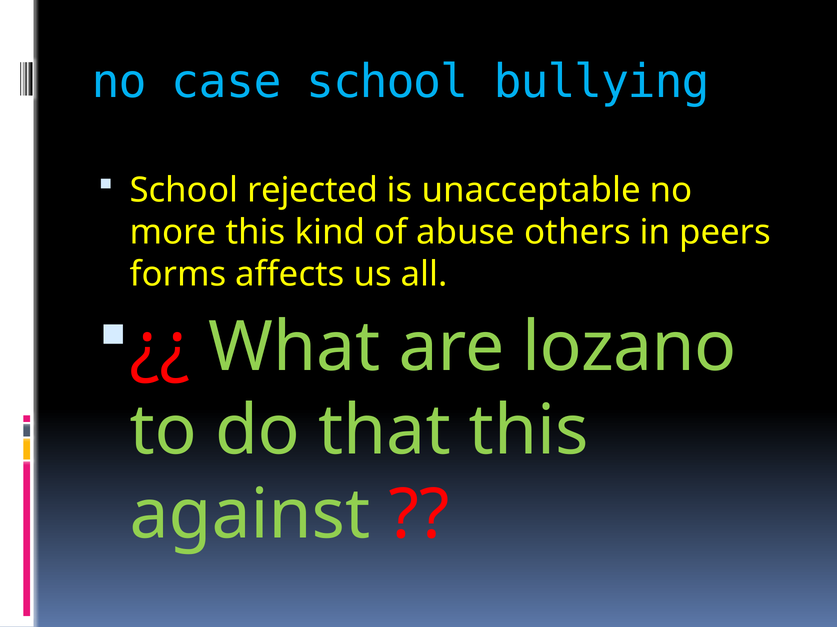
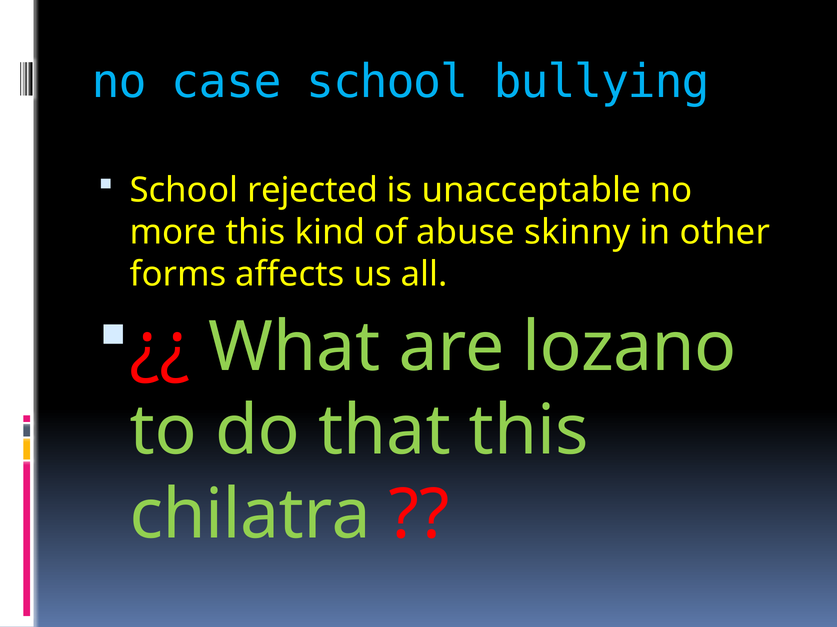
others: others -> skinny
peers: peers -> other
against: against -> chilatra
